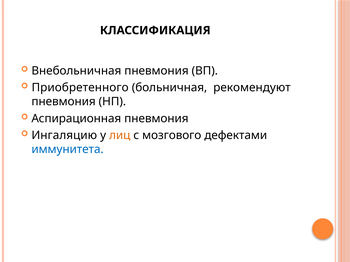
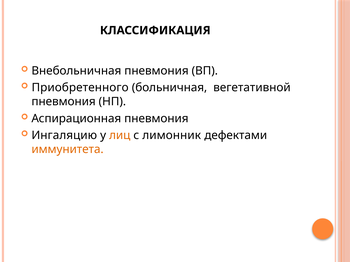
рекомендуют: рекомендуют -> вегетативной
мозгового: мозгового -> лимонник
иммунитета colour: blue -> orange
